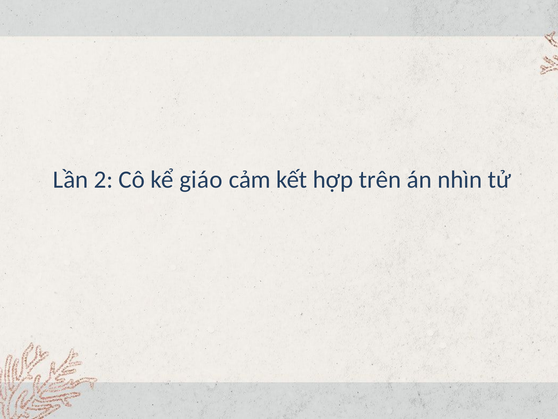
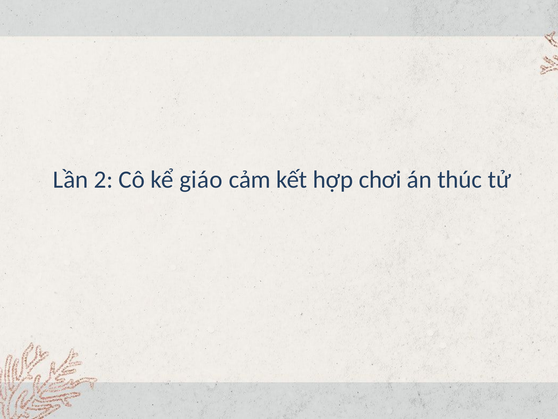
trên: trên -> chơi
nhìn: nhìn -> thúc
